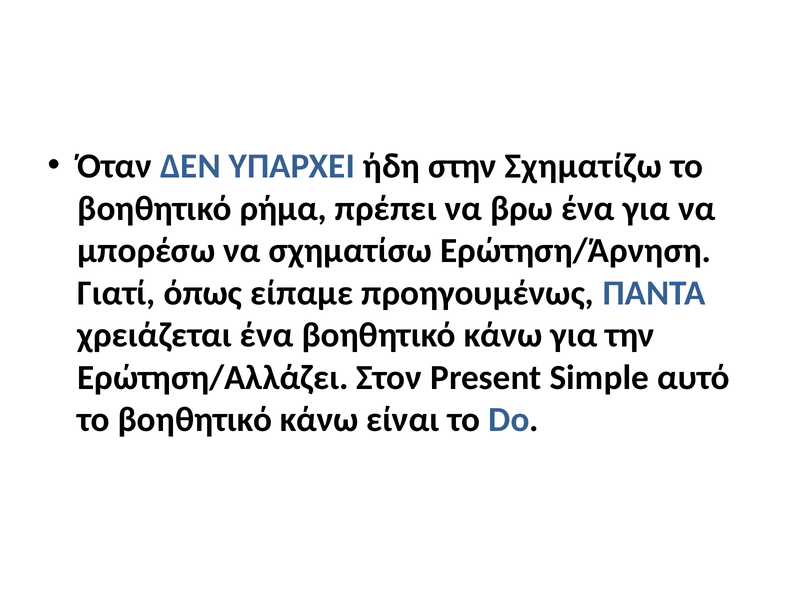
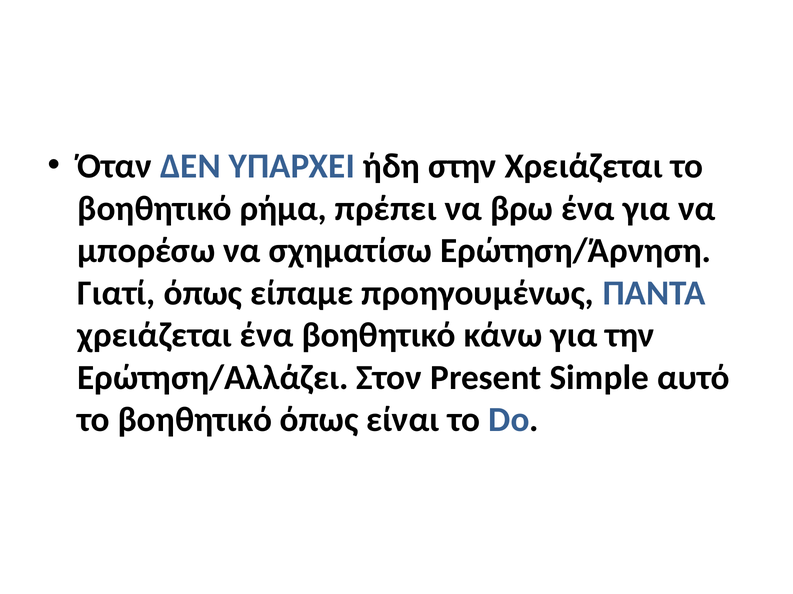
στην Σχηματίζω: Σχηματίζω -> Χρειάζεται
το βοηθητικό κάνω: κάνω -> όπως
